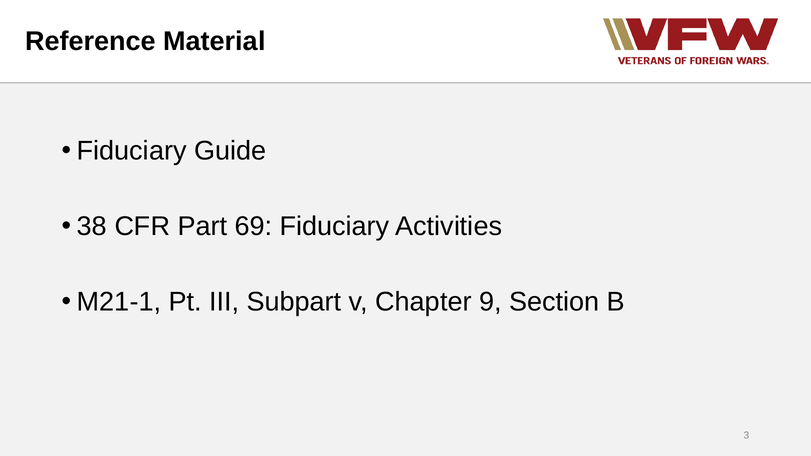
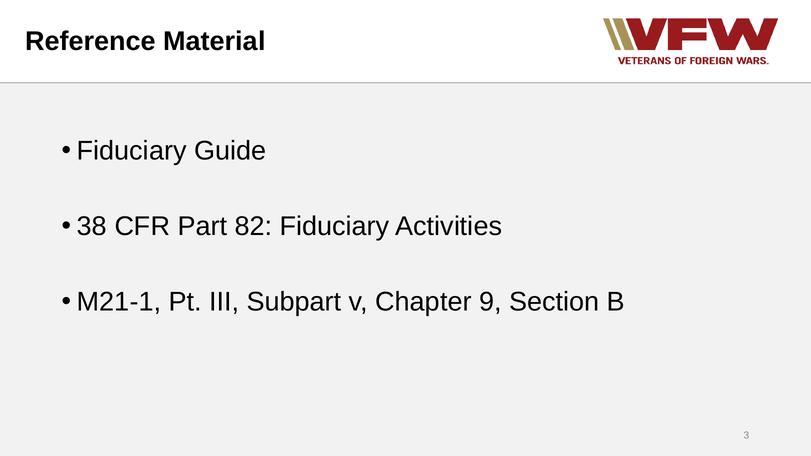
69: 69 -> 82
